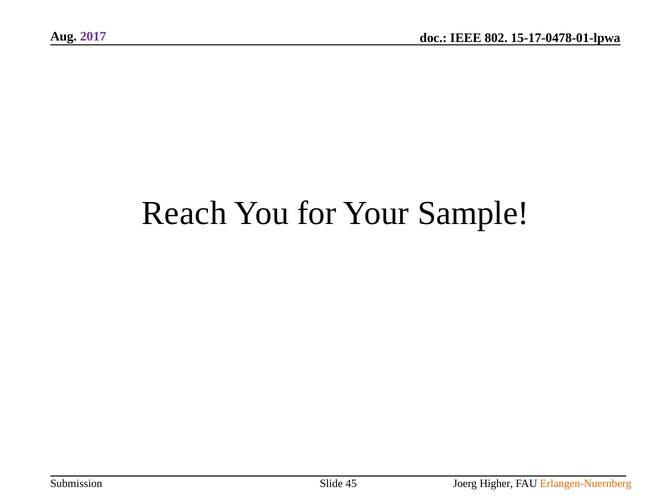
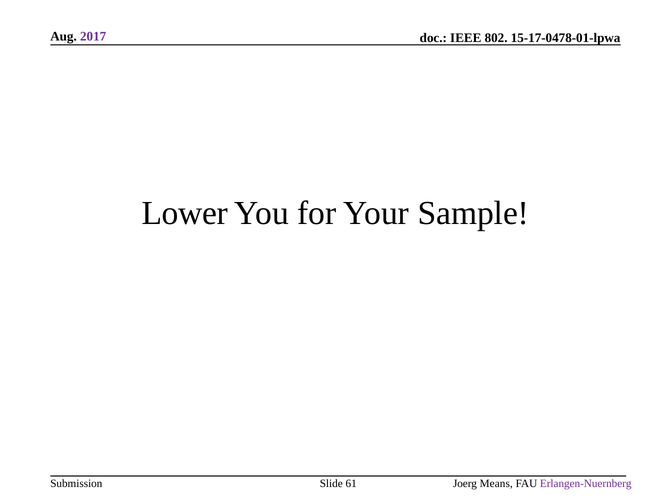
Reach: Reach -> Lower
45: 45 -> 61
Higher: Higher -> Means
Erlangen-Nuernberg colour: orange -> purple
